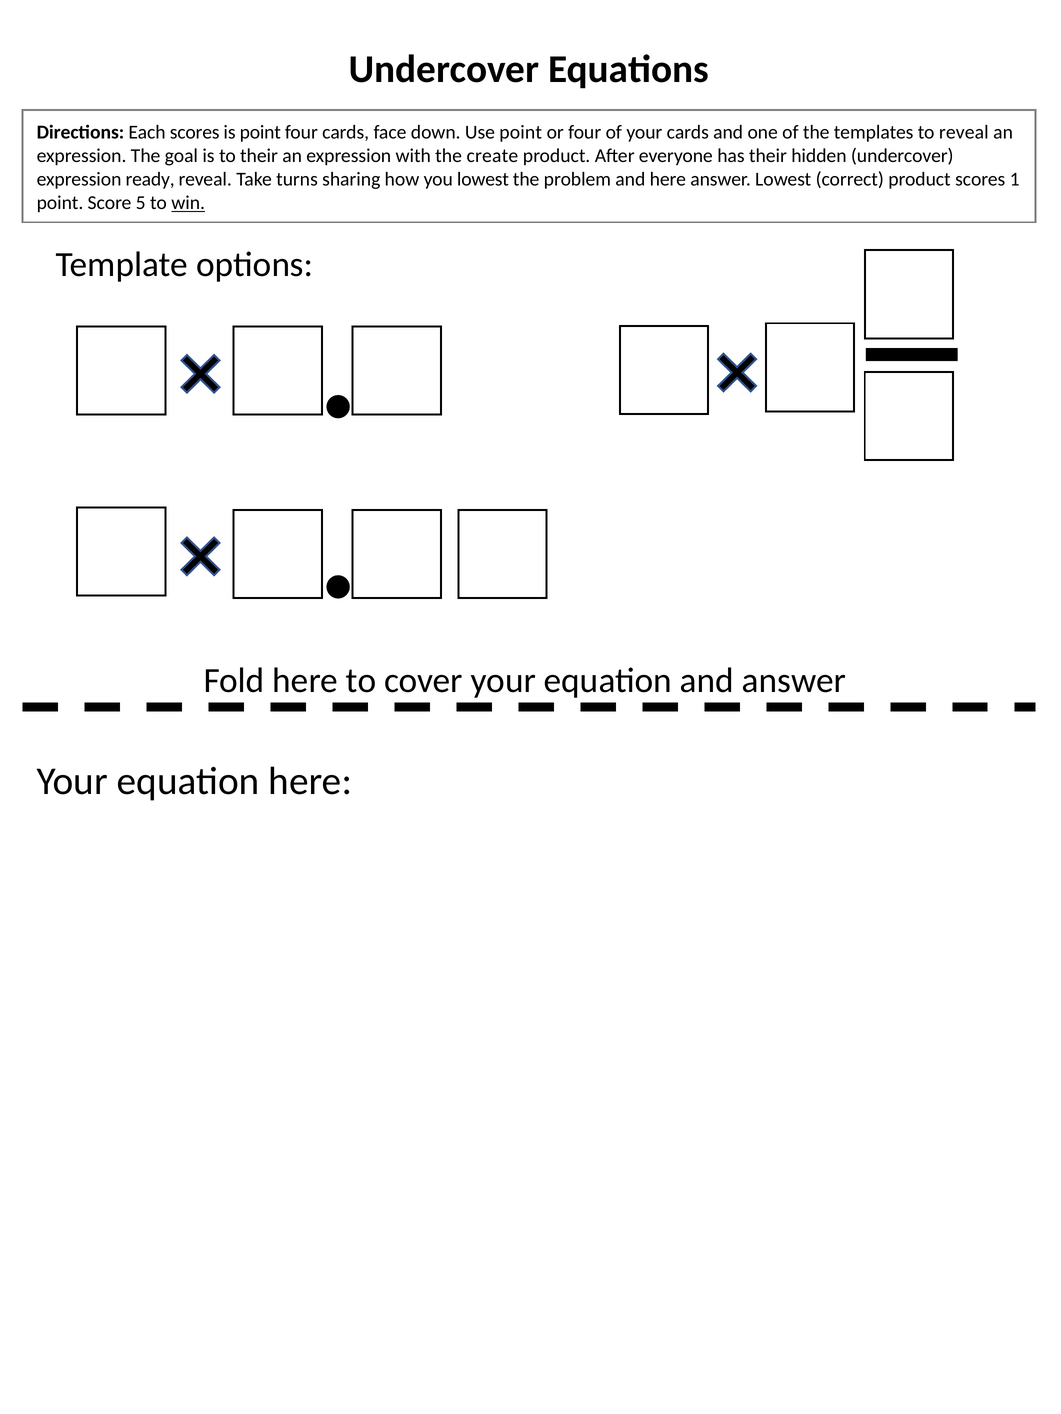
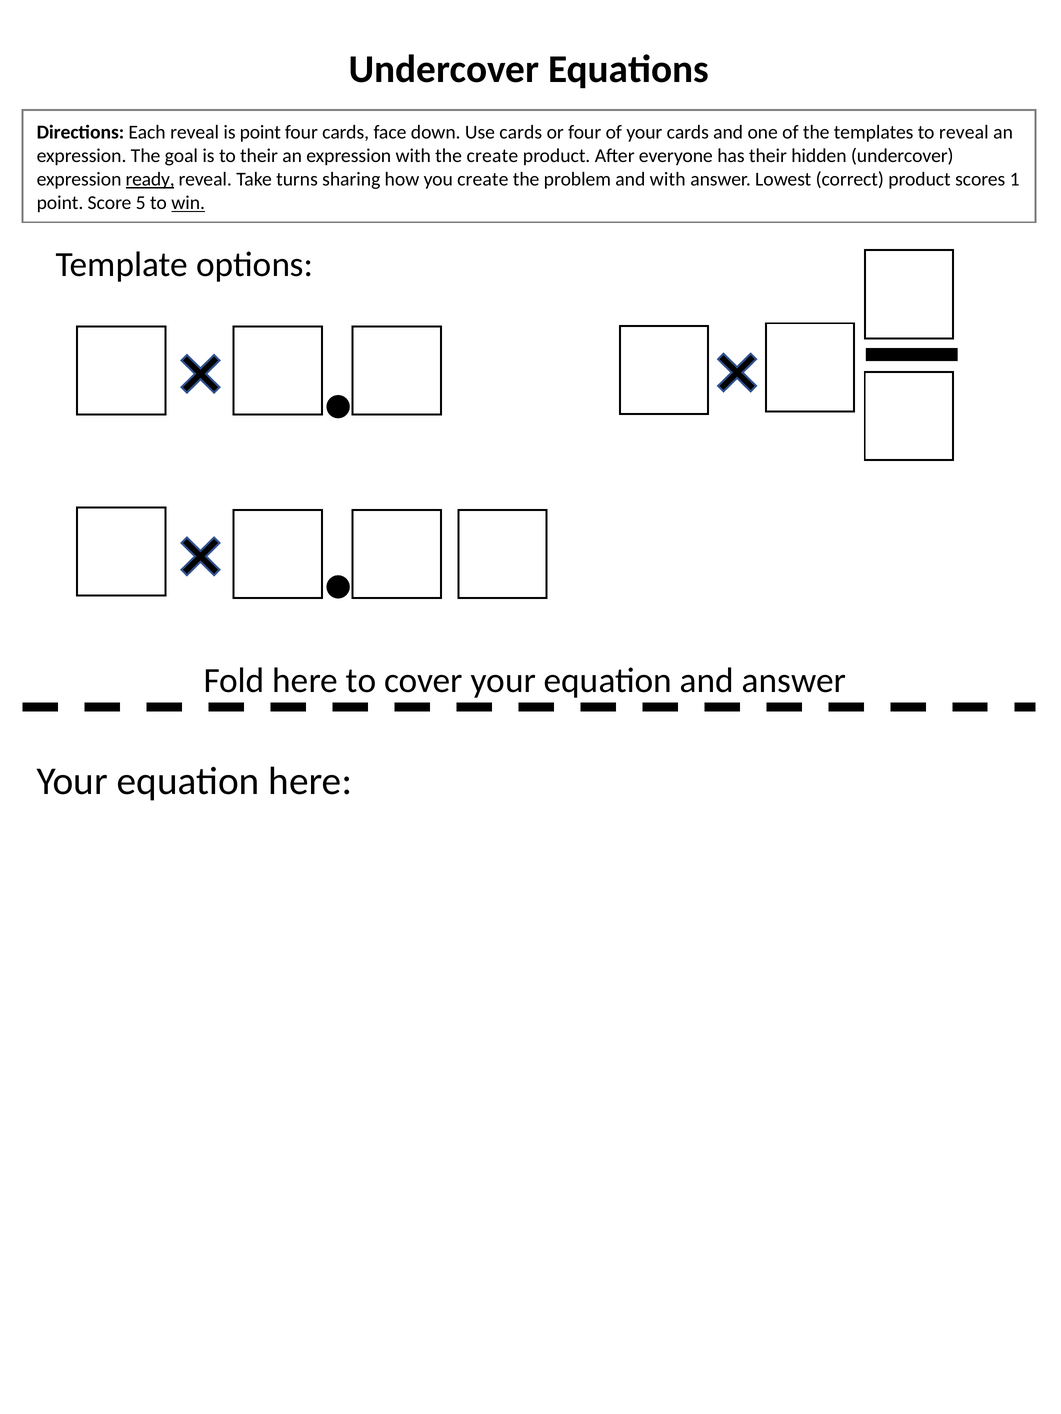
Each scores: scores -> reveal
Use point: point -> cards
ready underline: none -> present
you lowest: lowest -> create
and here: here -> with
